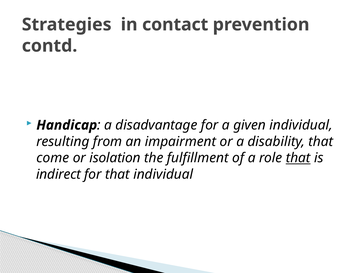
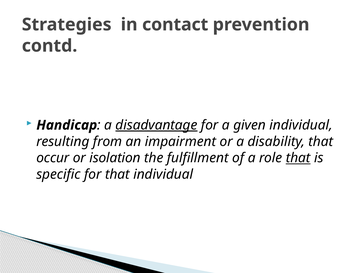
disadvantage underline: none -> present
come: come -> occur
indirect: indirect -> specific
